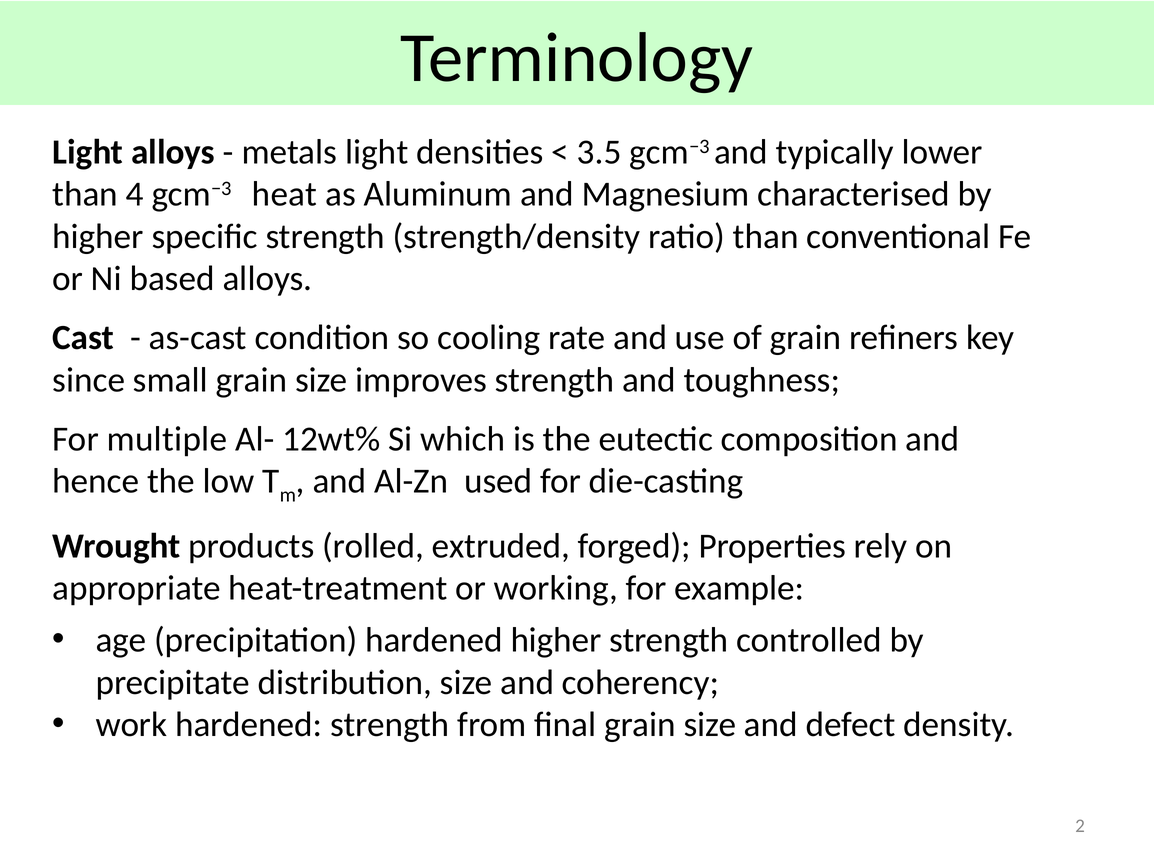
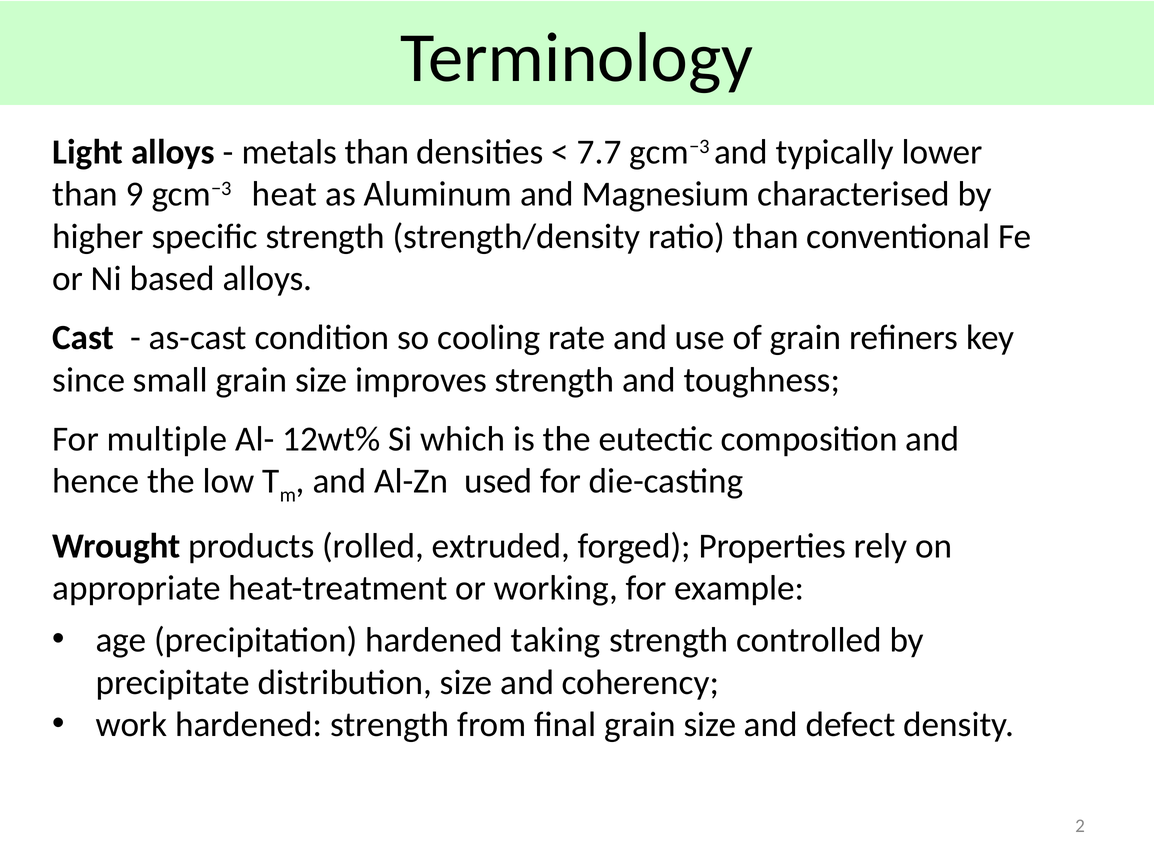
metals light: light -> than
3.5: 3.5 -> 7.7
4: 4 -> 9
hardened higher: higher -> taking
